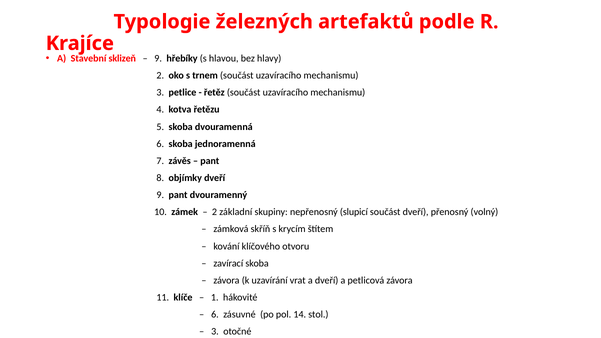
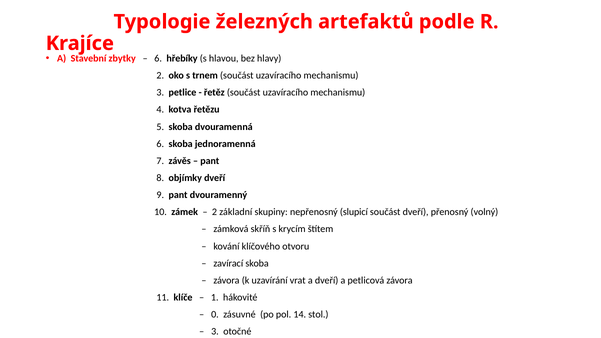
sklizeň: sklizeň -> zbytky
9 at (158, 58): 9 -> 6
6 at (215, 315): 6 -> 0
